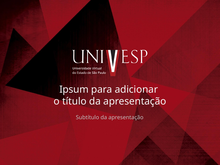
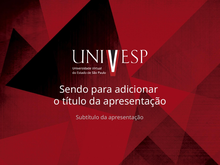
Ipsum: Ipsum -> Sendo
